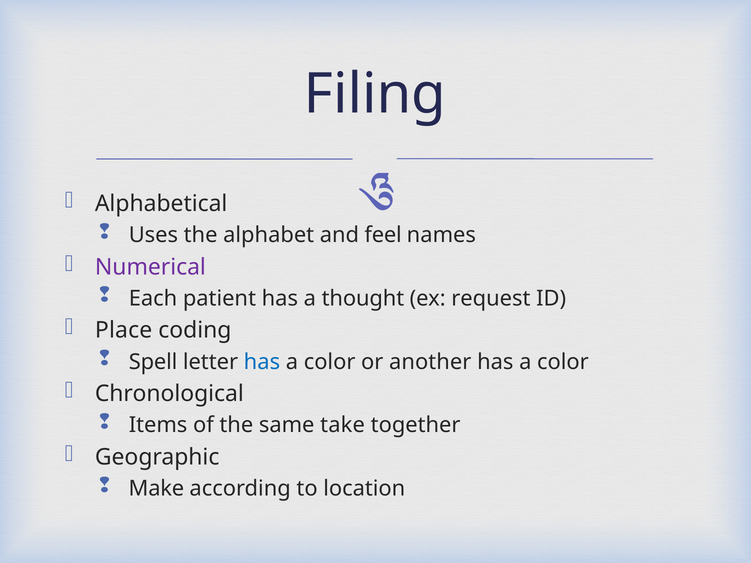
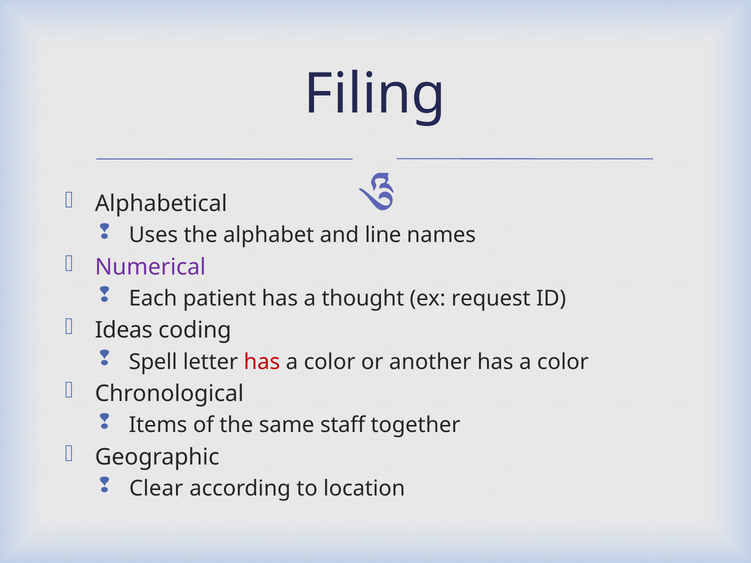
feel: feel -> line
Place: Place -> Ideas
has at (262, 362) colour: blue -> red
take: take -> staff
Make: Make -> Clear
